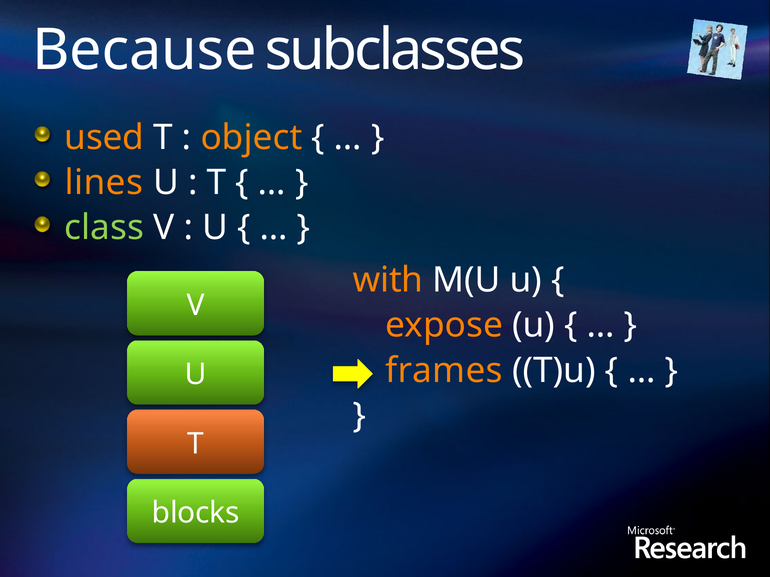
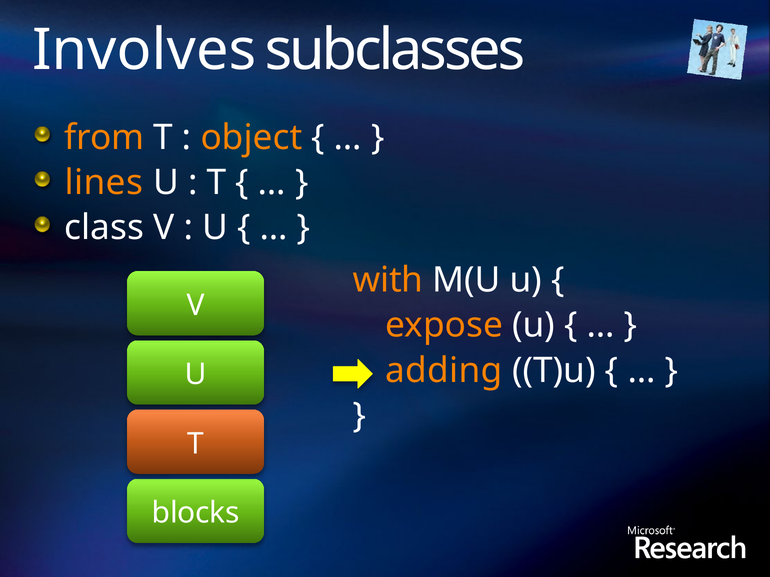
Because: Because -> Involves
used: used -> from
class colour: light green -> white
frames: frames -> adding
